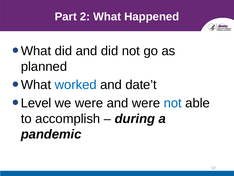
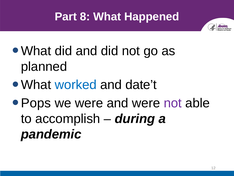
2: 2 -> 8
Level: Level -> Pops
not at (173, 103) colour: blue -> purple
